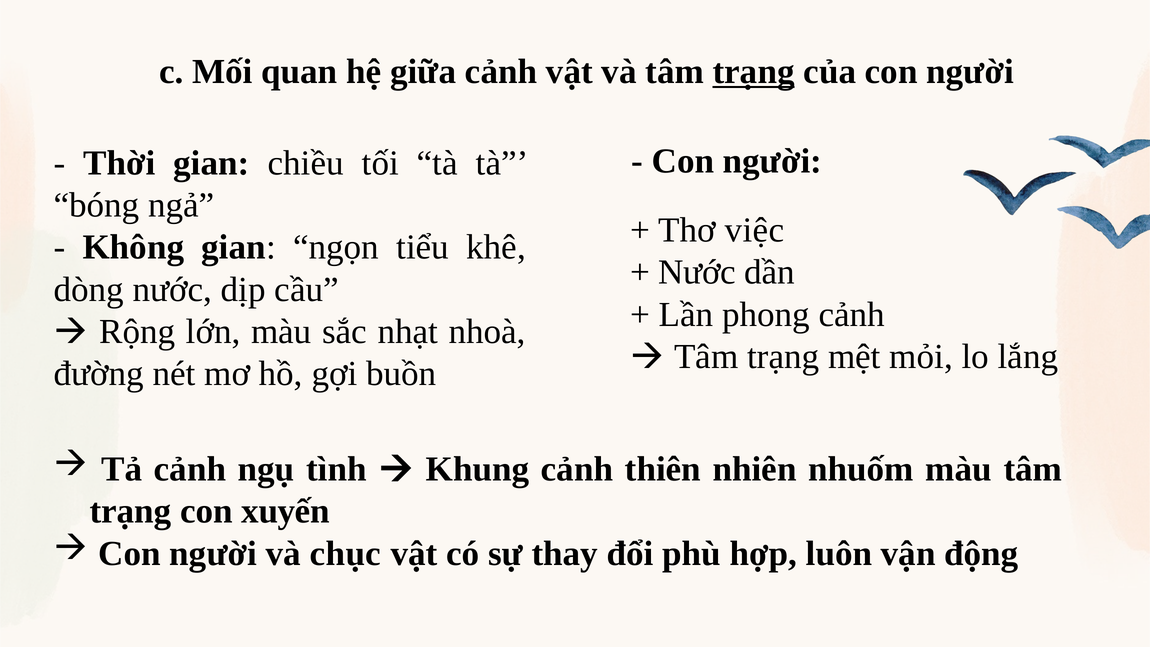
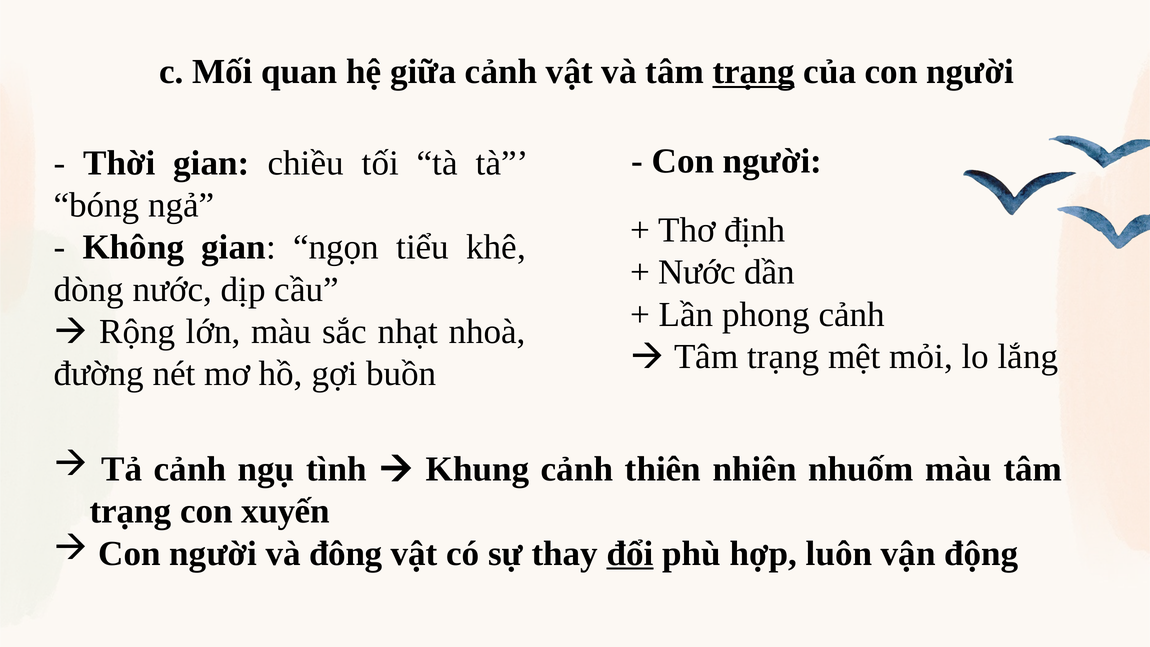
việc: việc -> định
chục: chục -> đông
đổi underline: none -> present
